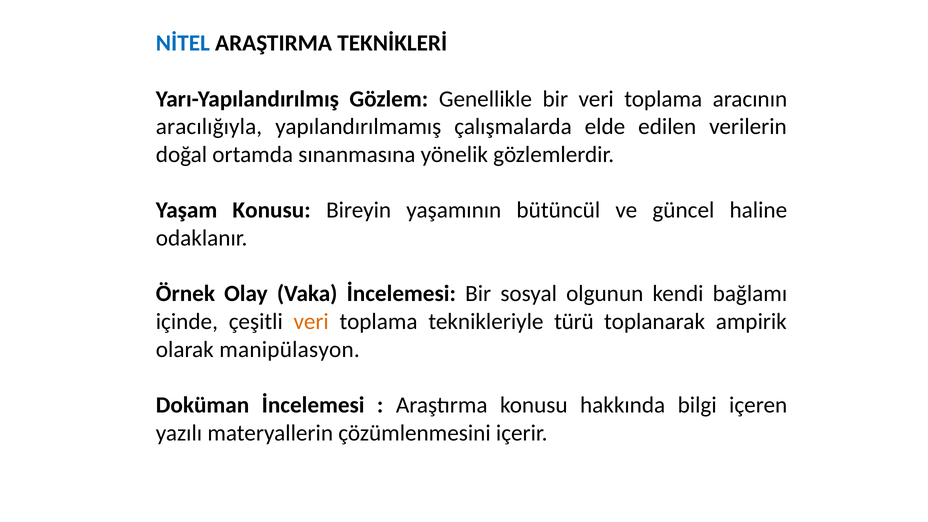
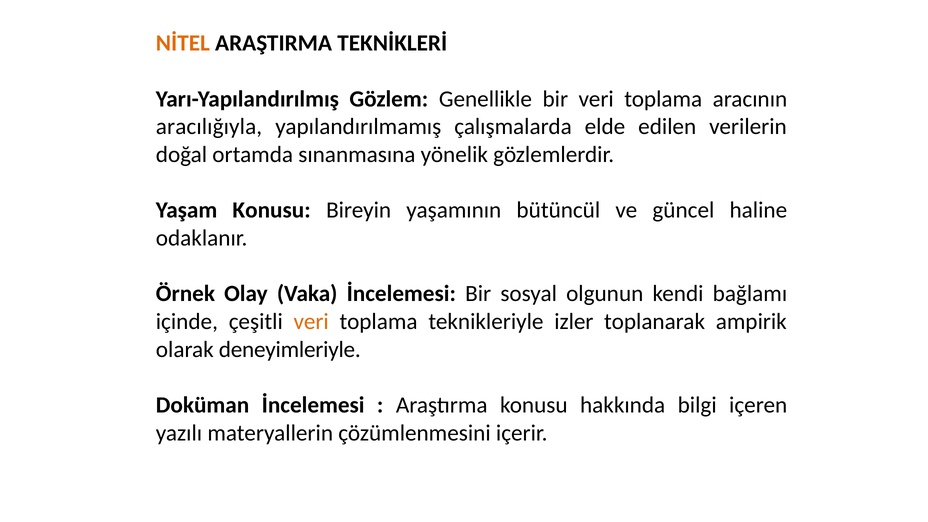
NİTEL colour: blue -> orange
türü: türü -> izler
manipülasyon: manipülasyon -> deneyimleriyle
